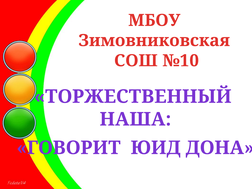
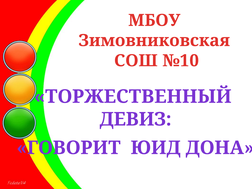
НАША: НАША -> ДЕВИЗ
